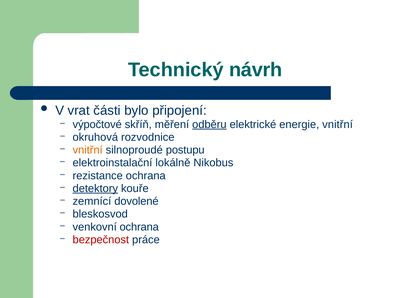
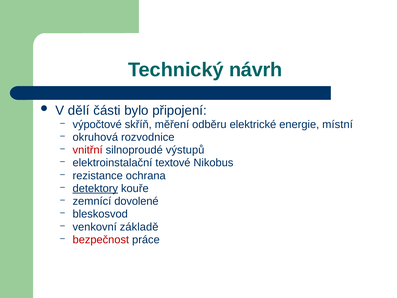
vrat: vrat -> dělí
odběru underline: present -> none
energie vnitřní: vnitřní -> místní
vnitřní at (88, 150) colour: orange -> red
postupu: postupu -> výstupů
lokálně: lokálně -> textové
venkovní ochrana: ochrana -> základě
